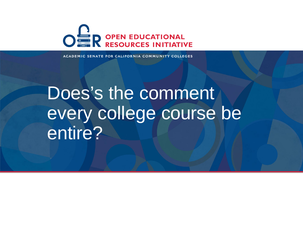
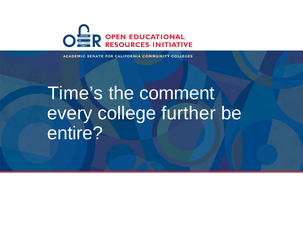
Does’s: Does’s -> Time’s
course: course -> further
